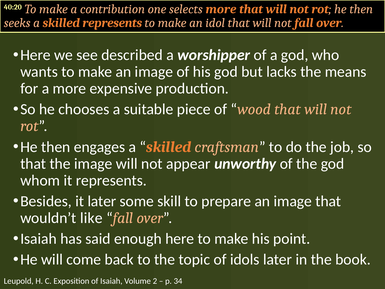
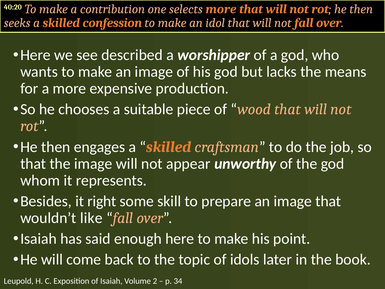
skilled represents: represents -> confession
it later: later -> right
